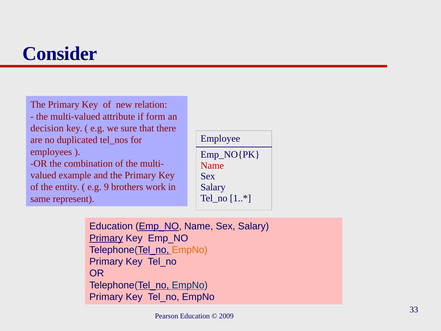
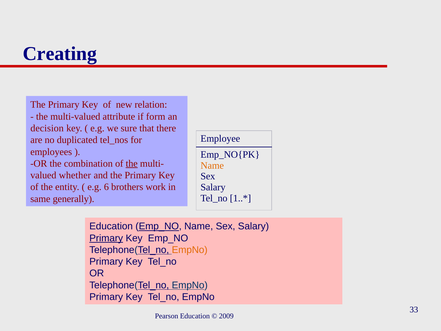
Consider: Consider -> Creating
the at (132, 163) underline: none -> present
Name at (212, 165) colour: red -> orange
example: example -> whether
9: 9 -> 6
represent: represent -> generally
